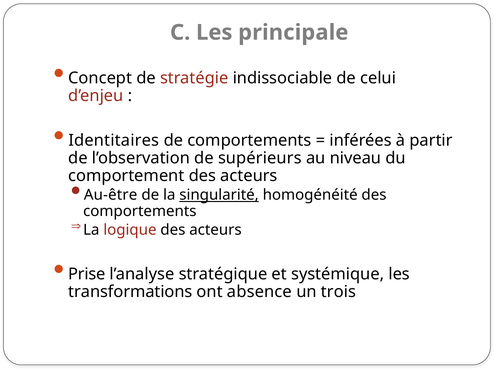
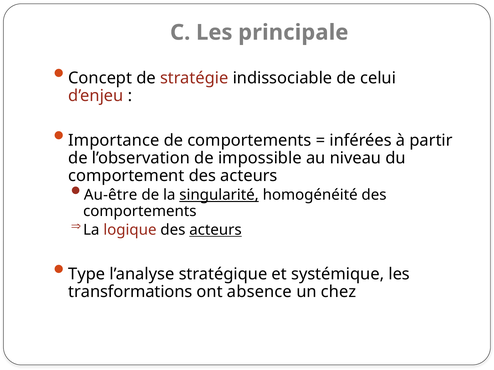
Identitaires: Identitaires -> Importance
supérieurs: supérieurs -> impossible
acteurs at (215, 230) underline: none -> present
Prise: Prise -> Type
trois: trois -> chez
